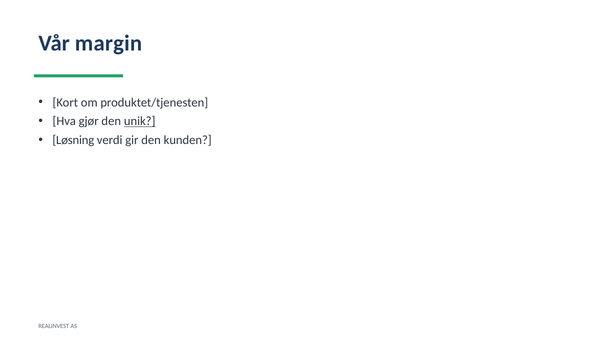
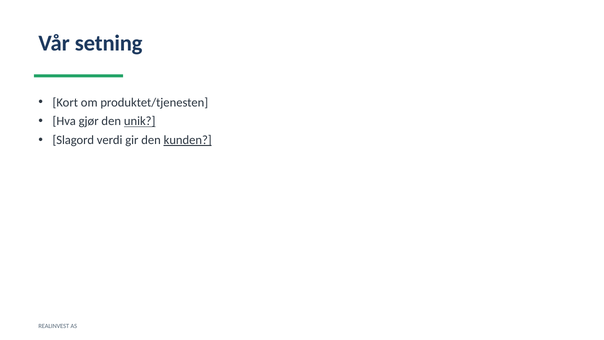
margin: margin -> setning
Løsning: Løsning -> Slagord
kunden underline: none -> present
